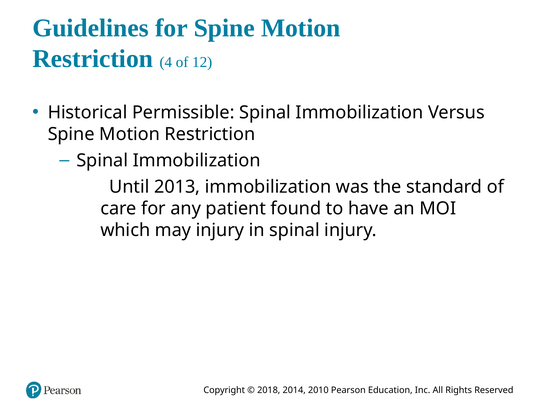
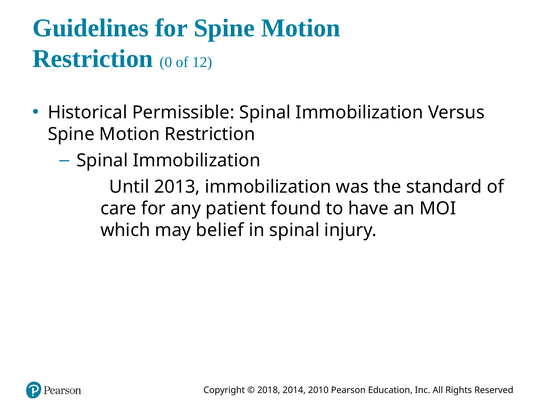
4: 4 -> 0
may injury: injury -> belief
